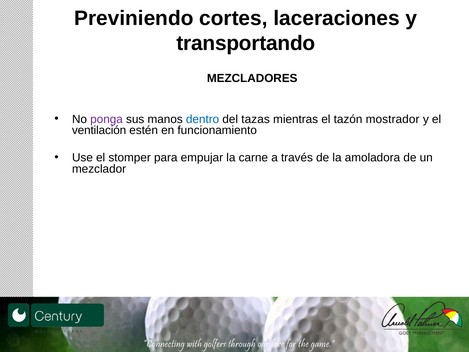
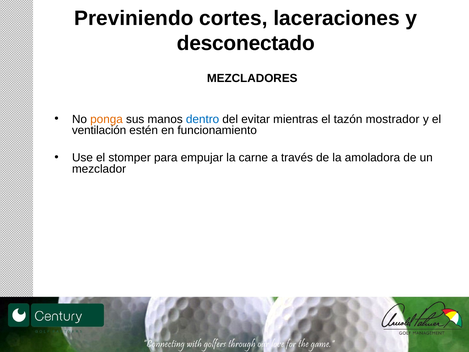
transportando: transportando -> desconectado
ponga colour: purple -> orange
tazas: tazas -> evitar
